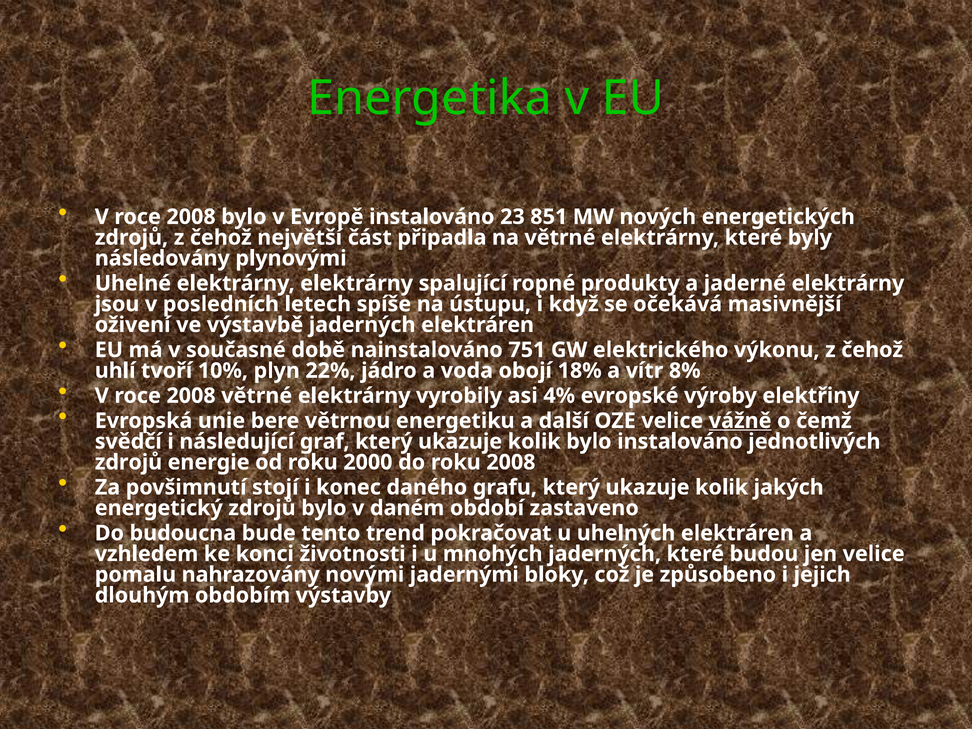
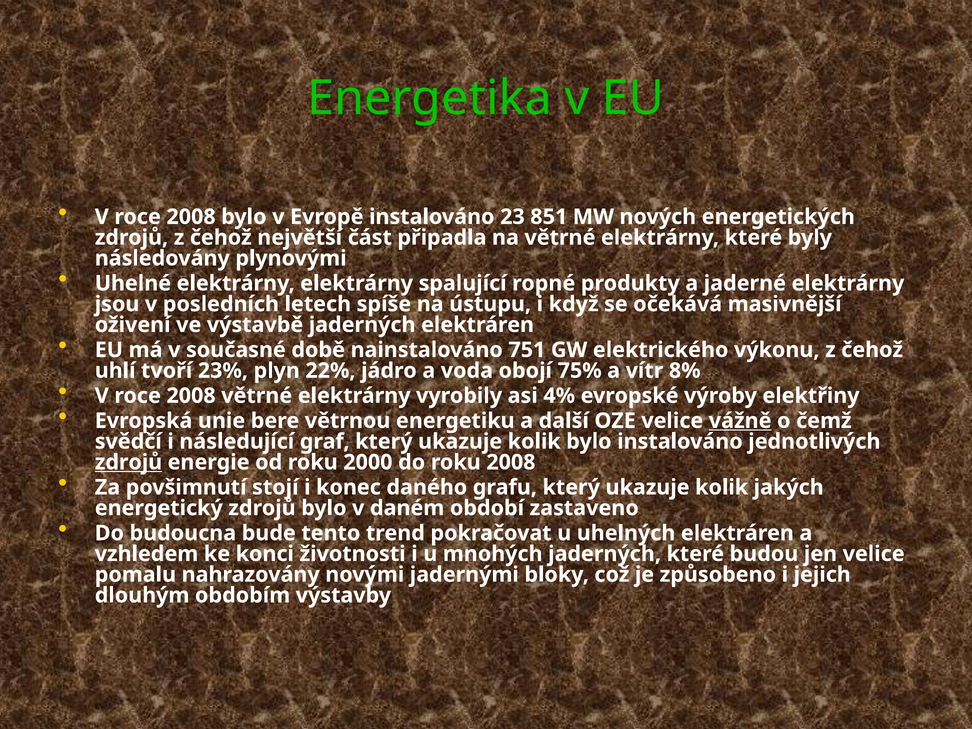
10%: 10% -> 23%
18%: 18% -> 75%
zdrojů at (128, 462) underline: none -> present
